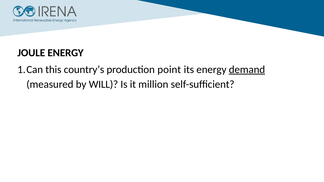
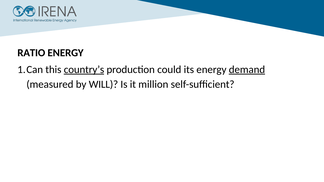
JOULE: JOULE -> RATIO
country’s underline: none -> present
point: point -> could
